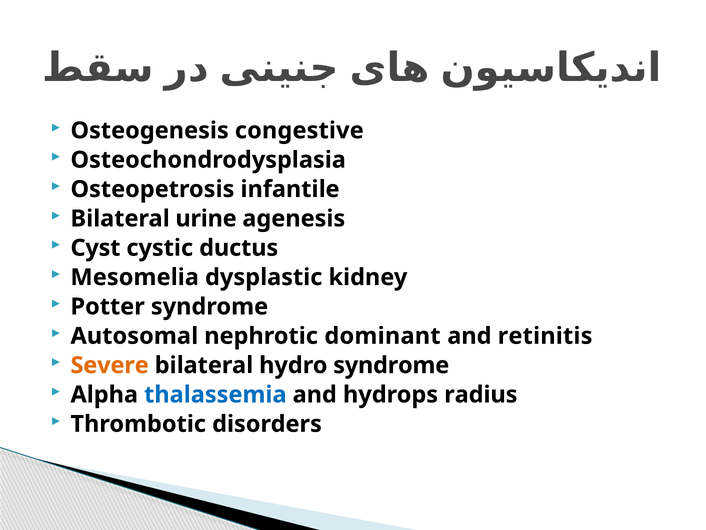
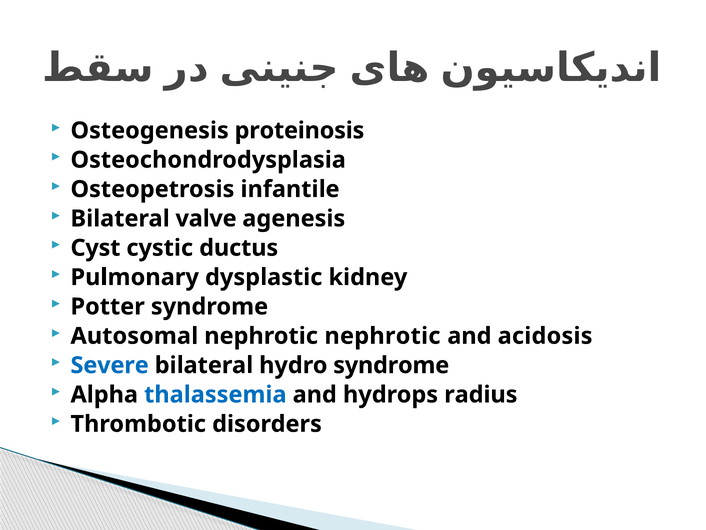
congestive: congestive -> proteinosis
urine: urine -> valve
Mesomelia: Mesomelia -> Pulmonary
nephrotic dominant: dominant -> nephrotic
retinitis: retinitis -> acidosis
Severe colour: orange -> blue
